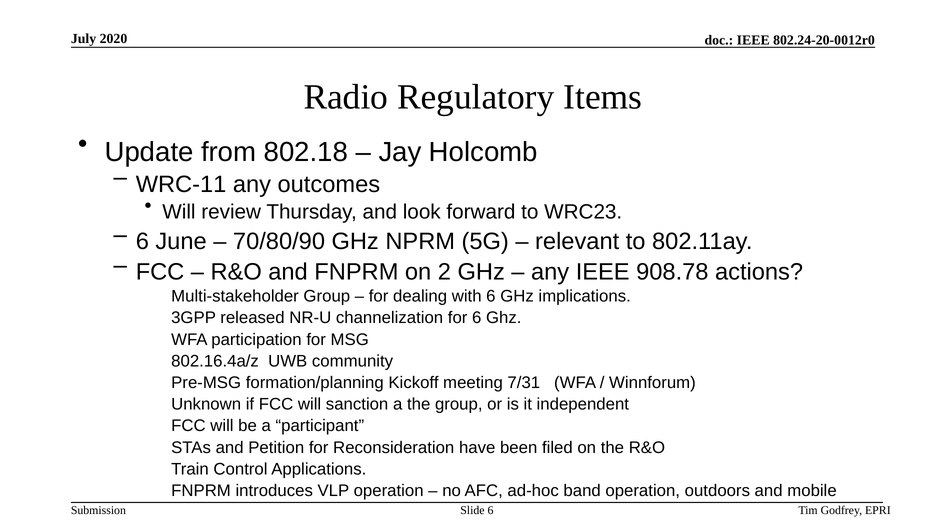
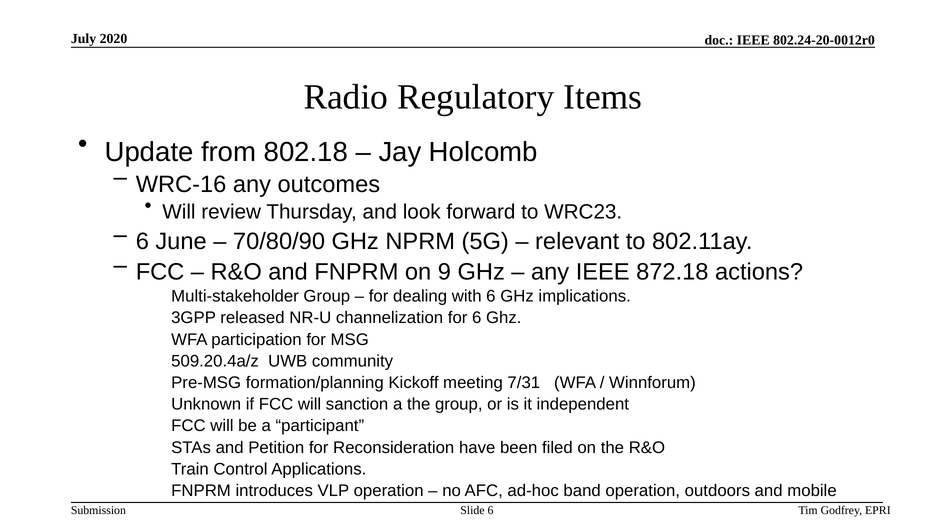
WRC-11: WRC-11 -> WRC-16
2: 2 -> 9
908.78: 908.78 -> 872.18
802.16.4a/z: 802.16.4a/z -> 509.20.4a/z
